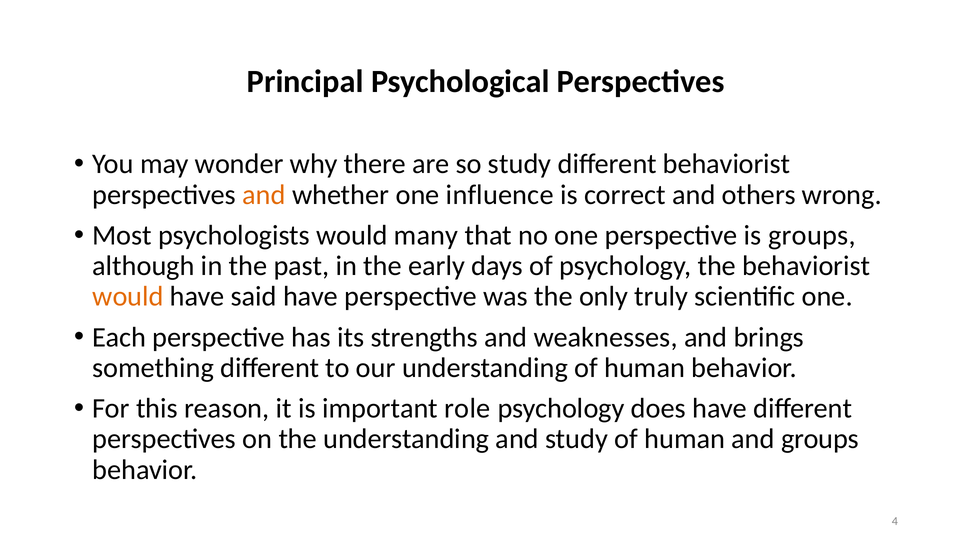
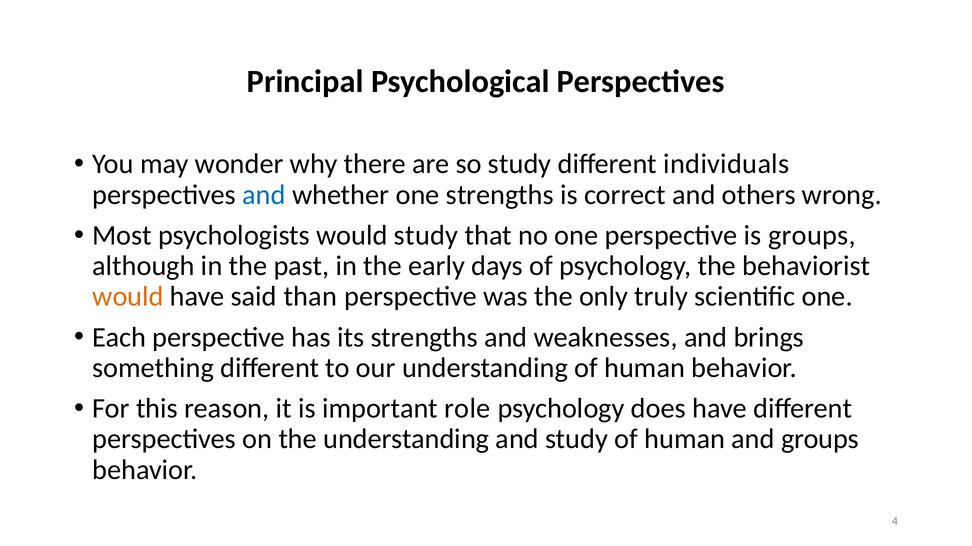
different behaviorist: behaviorist -> individuals
and at (264, 195) colour: orange -> blue
one influence: influence -> strengths
would many: many -> study
said have: have -> than
